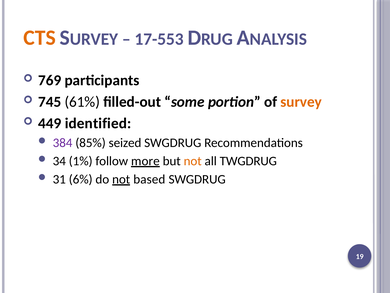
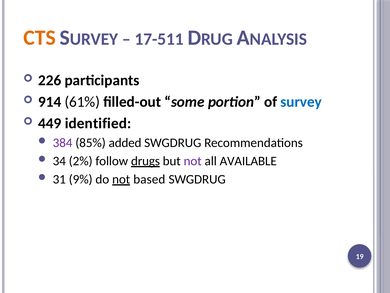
17-553: 17-553 -> 17-511
769: 769 -> 226
745: 745 -> 914
survey colour: orange -> blue
seized: seized -> added
1%: 1% -> 2%
more: more -> drugs
not at (193, 161) colour: orange -> purple
TWGDRUG: TWGDRUG -> AVAILABLE
6%: 6% -> 9%
